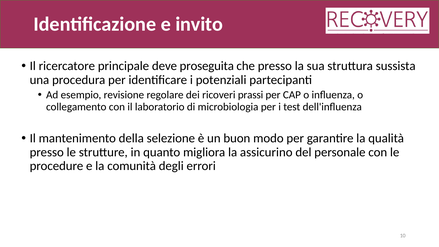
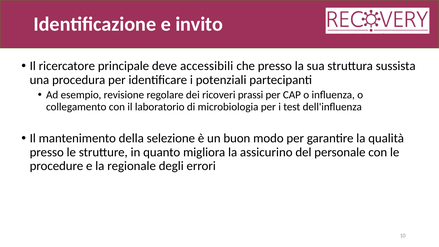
proseguita: proseguita -> accessibili
comunità: comunità -> regionale
